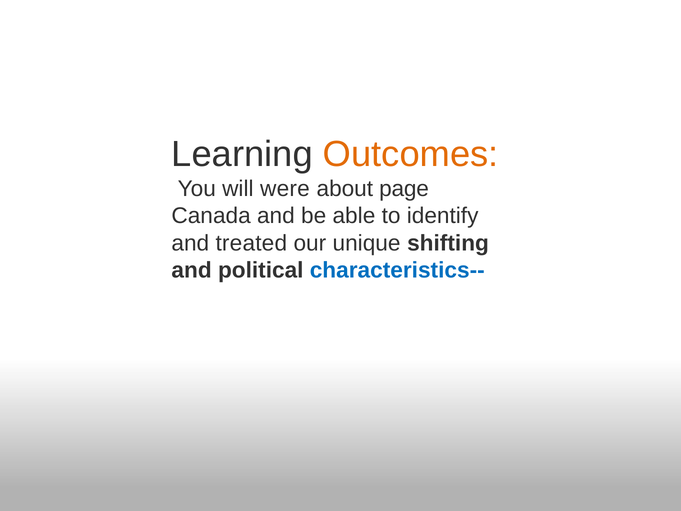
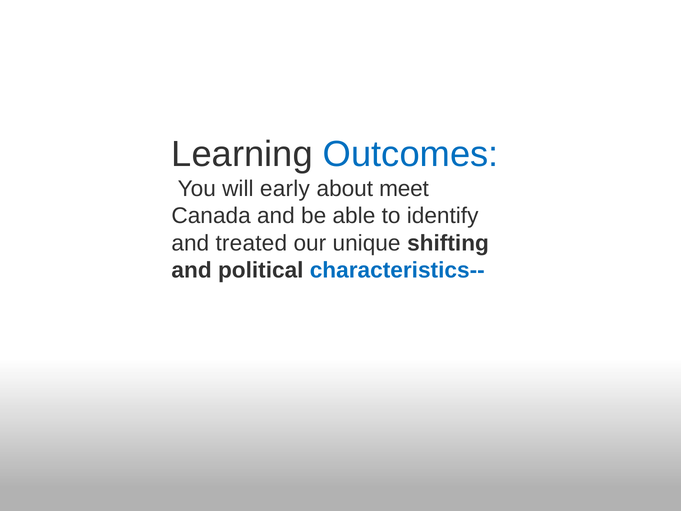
Outcomes colour: orange -> blue
were: were -> early
page: page -> meet
